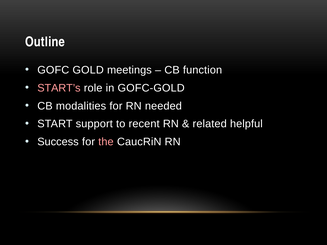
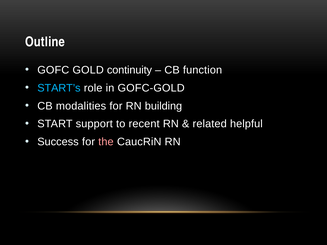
meetings: meetings -> continuity
START’s colour: pink -> light blue
needed: needed -> building
